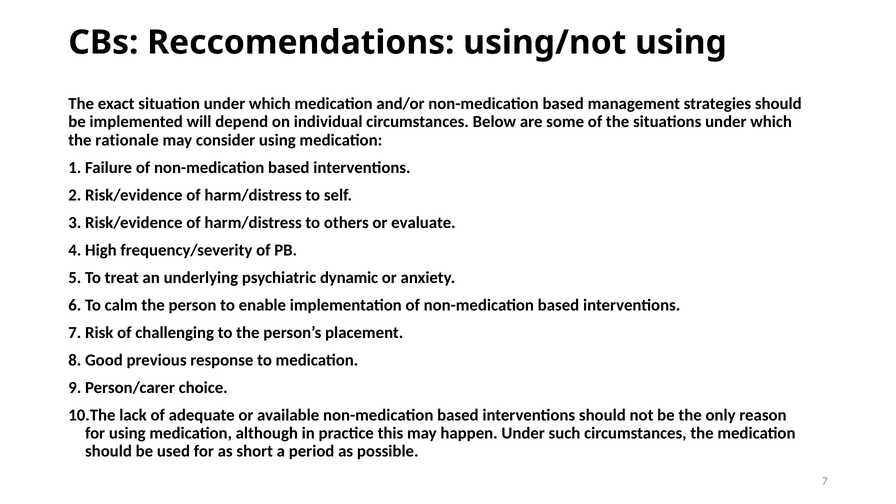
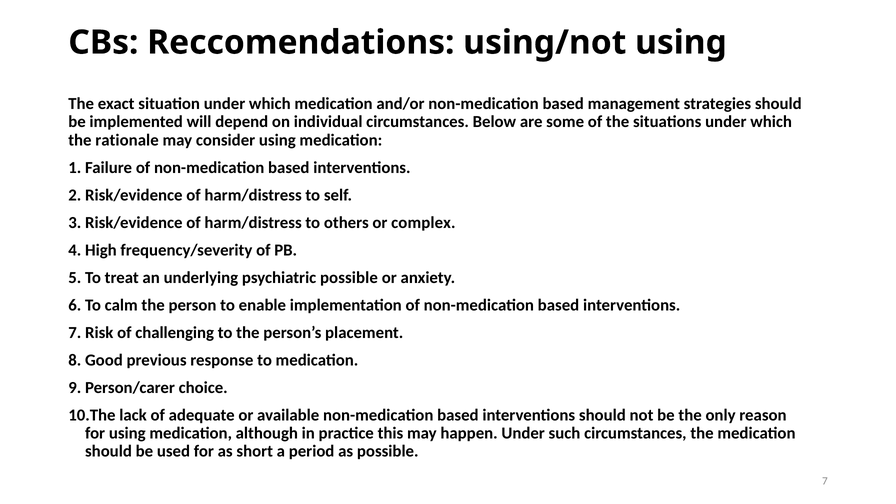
evaluate: evaluate -> complex
psychiatric dynamic: dynamic -> possible
